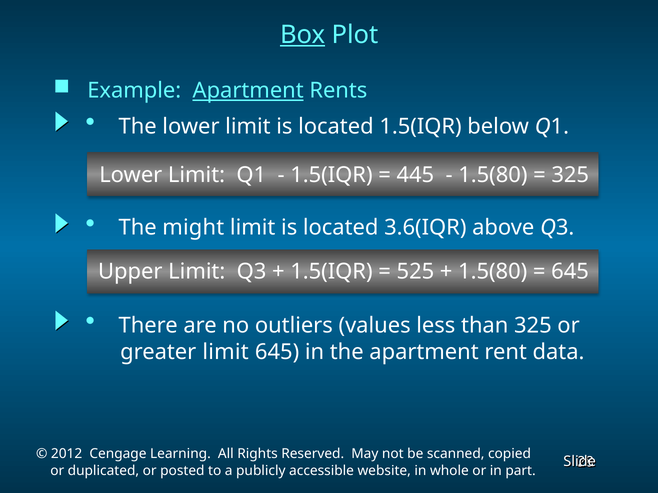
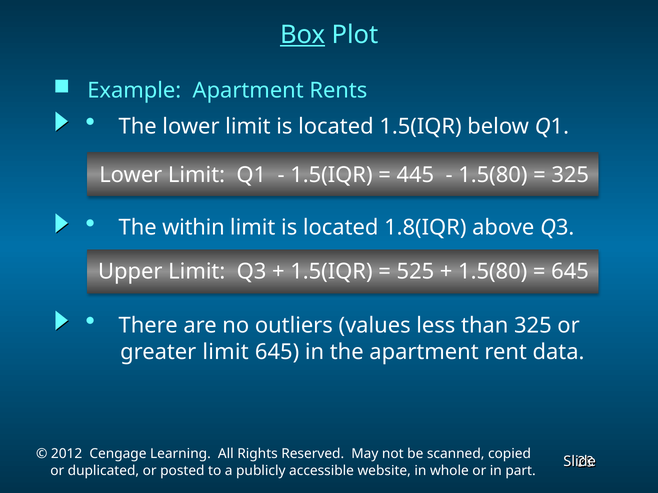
Apartment at (248, 91) underline: present -> none
might: might -> within
3.6(IQR: 3.6(IQR -> 1.8(IQR
